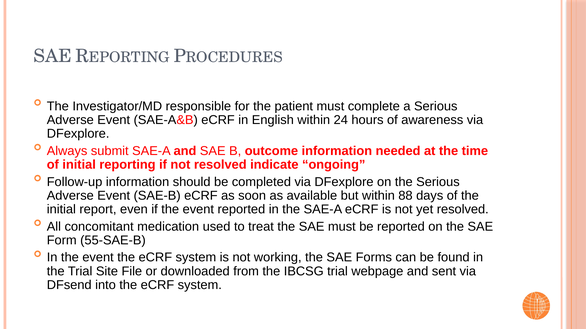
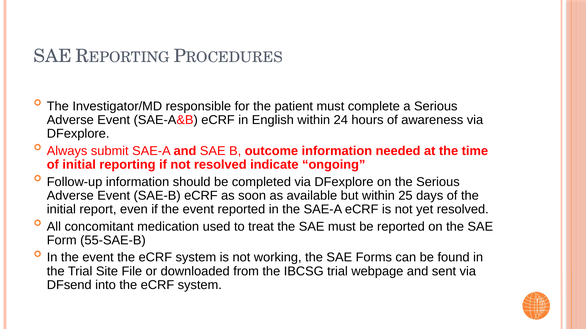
88: 88 -> 25
